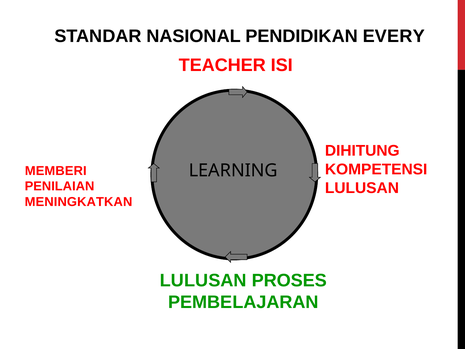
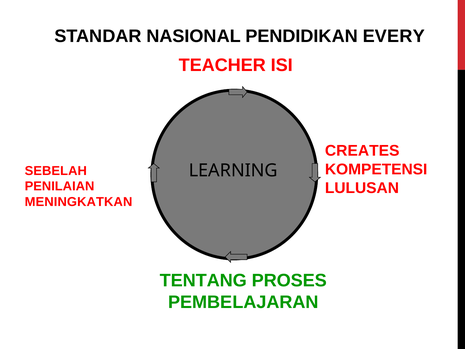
DIHITUNG: DIHITUNG -> CREATES
MEMBERI: MEMBERI -> SEBELAH
LULUSAN at (203, 280): LULUSAN -> TENTANG
